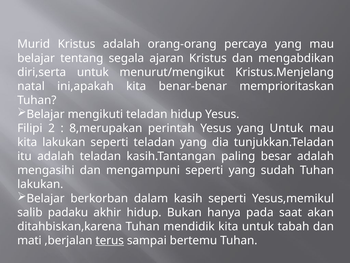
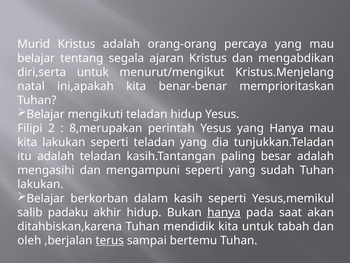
yang Untuk: Untuk -> Hanya
hanya at (224, 212) underline: none -> present
mati: mati -> oleh
